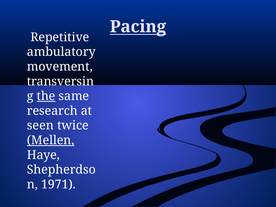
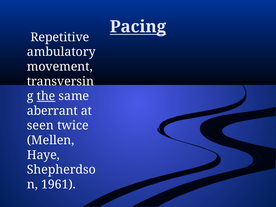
research: research -> aberrant
Mellen underline: present -> none
1971: 1971 -> 1961
